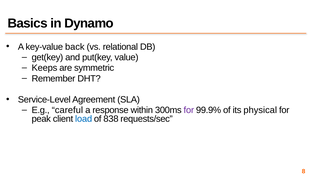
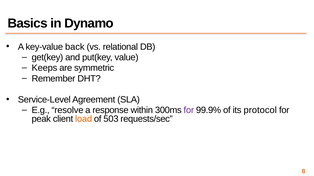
careful: careful -> resolve
physical: physical -> protocol
load colour: blue -> orange
838: 838 -> 503
